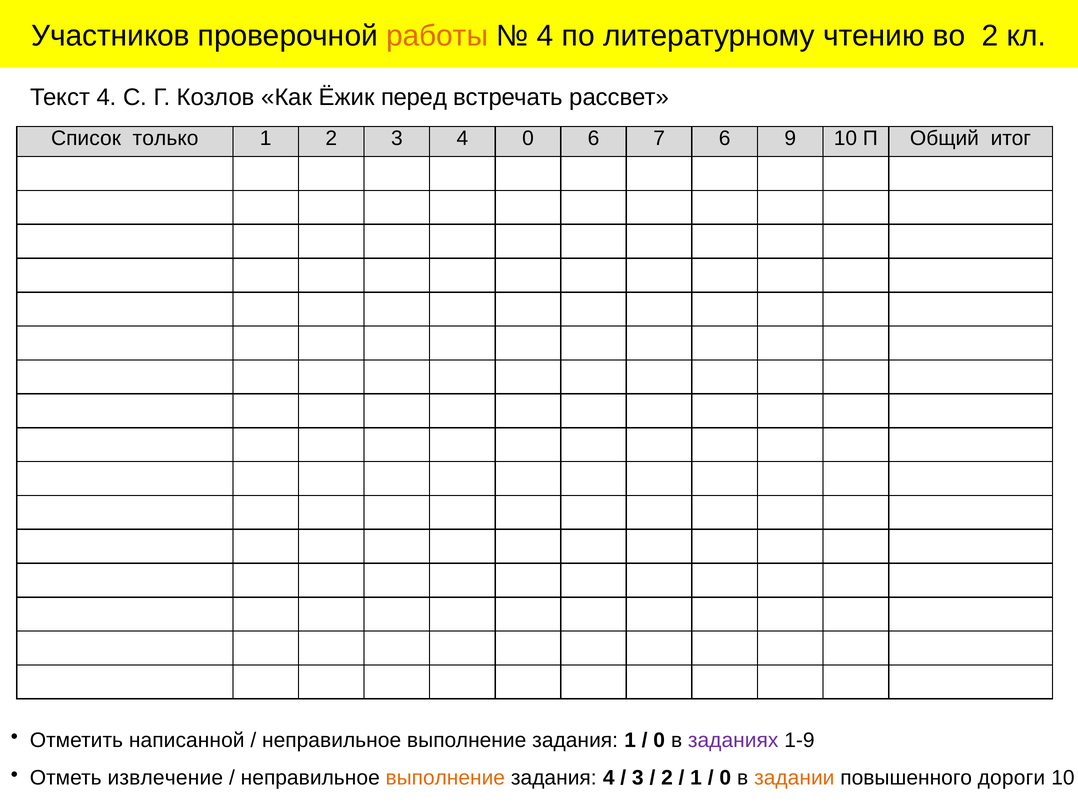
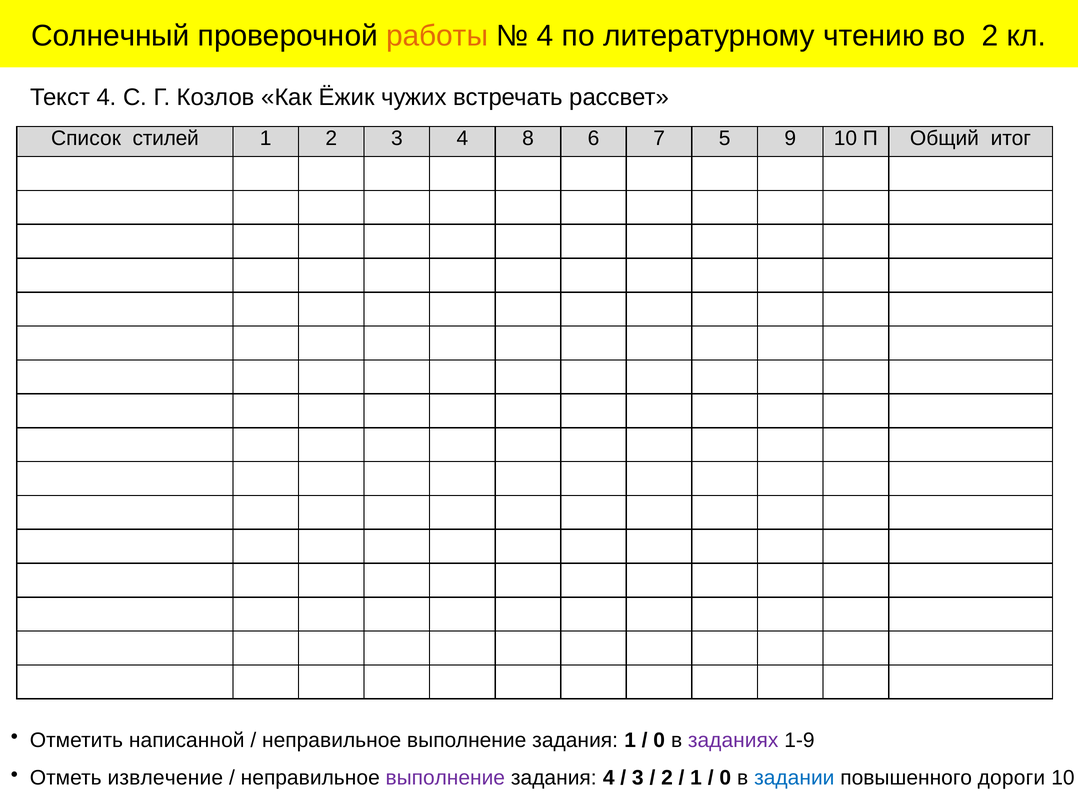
Участников: Участников -> Солнечный
перед: перед -> чужих
только: только -> стилей
4 0: 0 -> 8
7 6: 6 -> 5
выполнение at (445, 778) colour: orange -> purple
задании colour: orange -> blue
